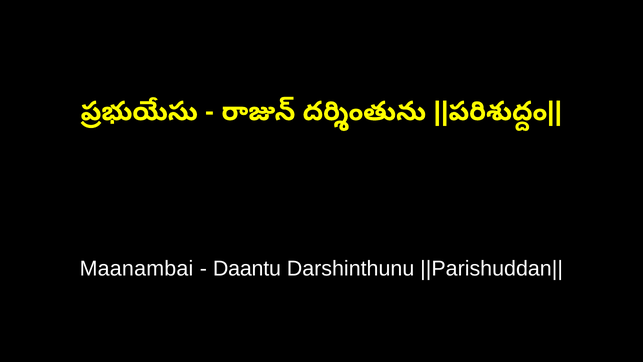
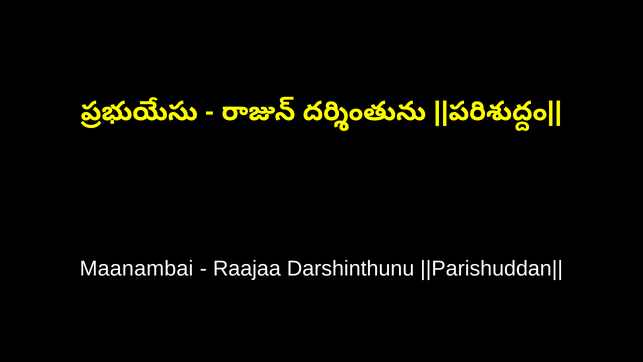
Daantu: Daantu -> Raajaa
